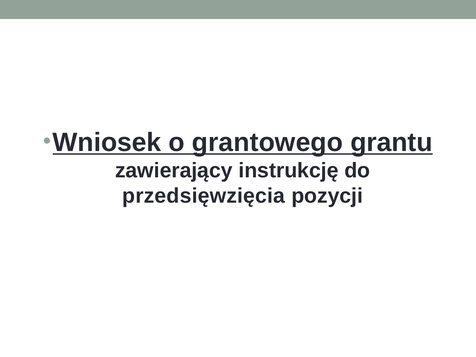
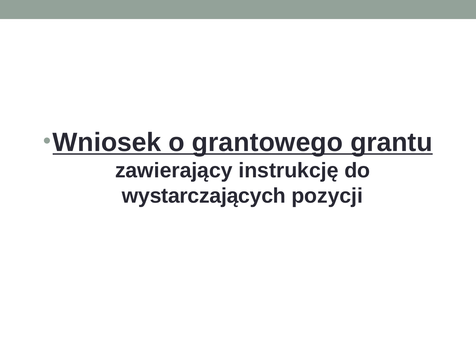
przedsięwzięcia: przedsięwzięcia -> wystarczających
